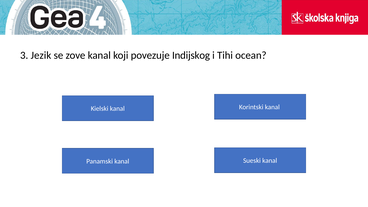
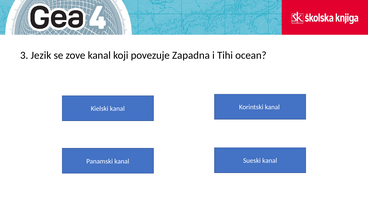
Indijskog: Indijskog -> Zapadna
